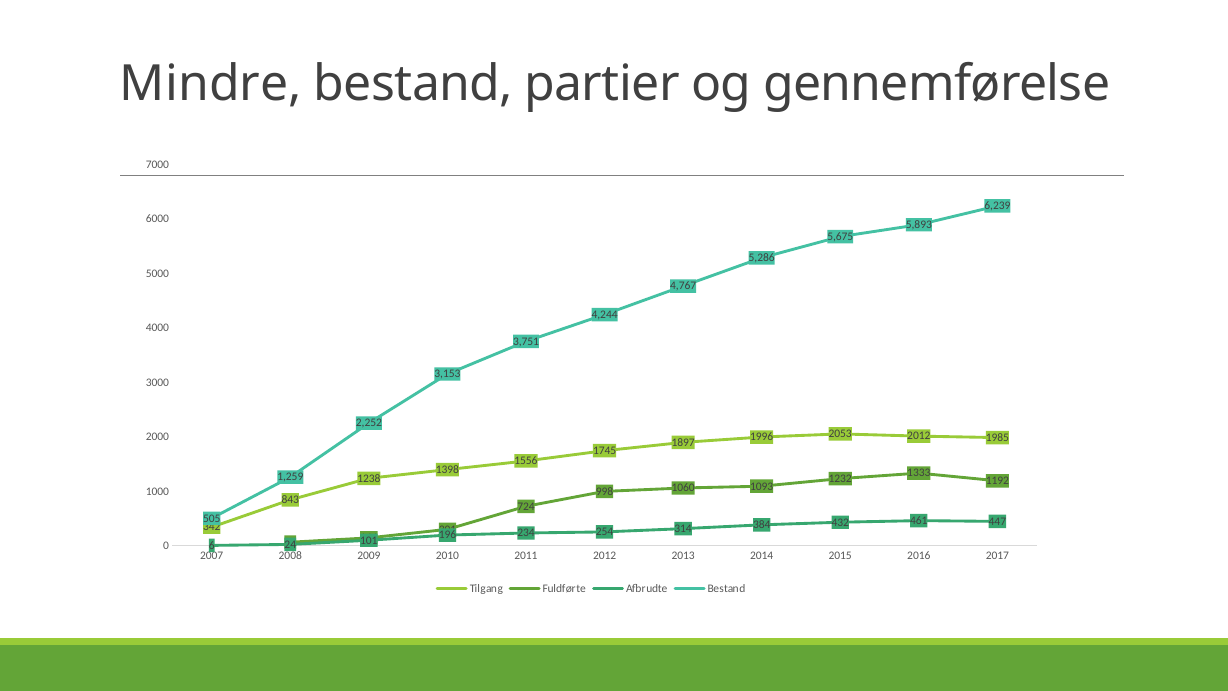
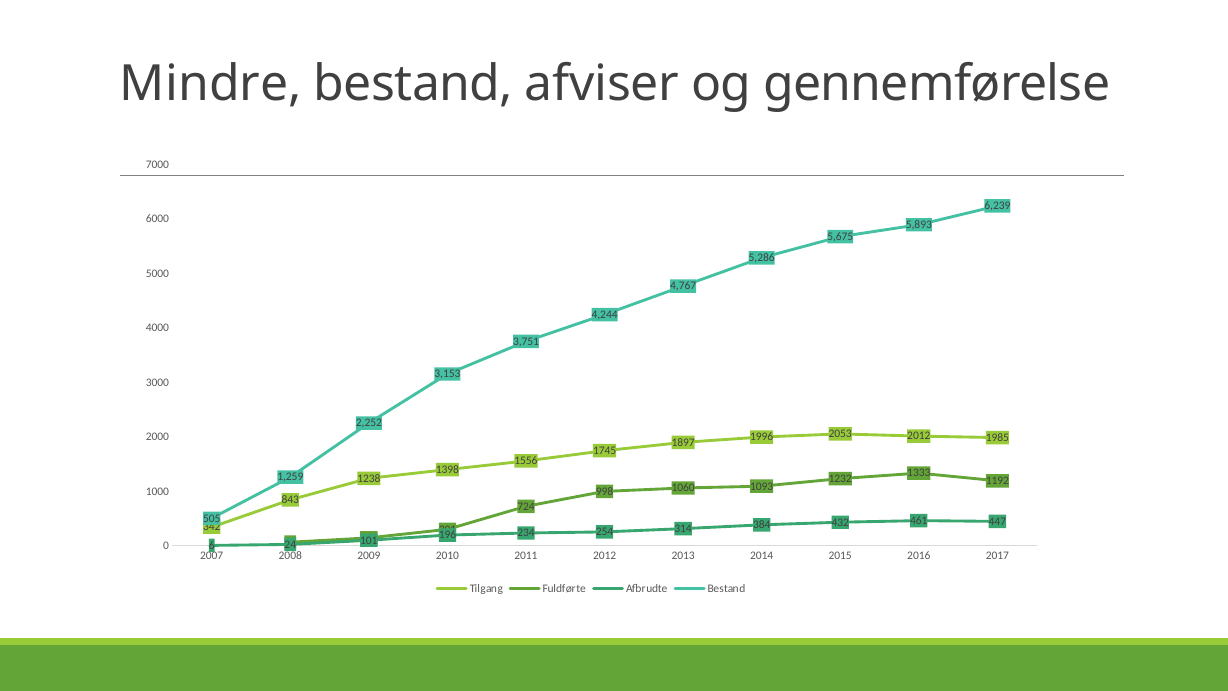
partier: partier -> afviser
